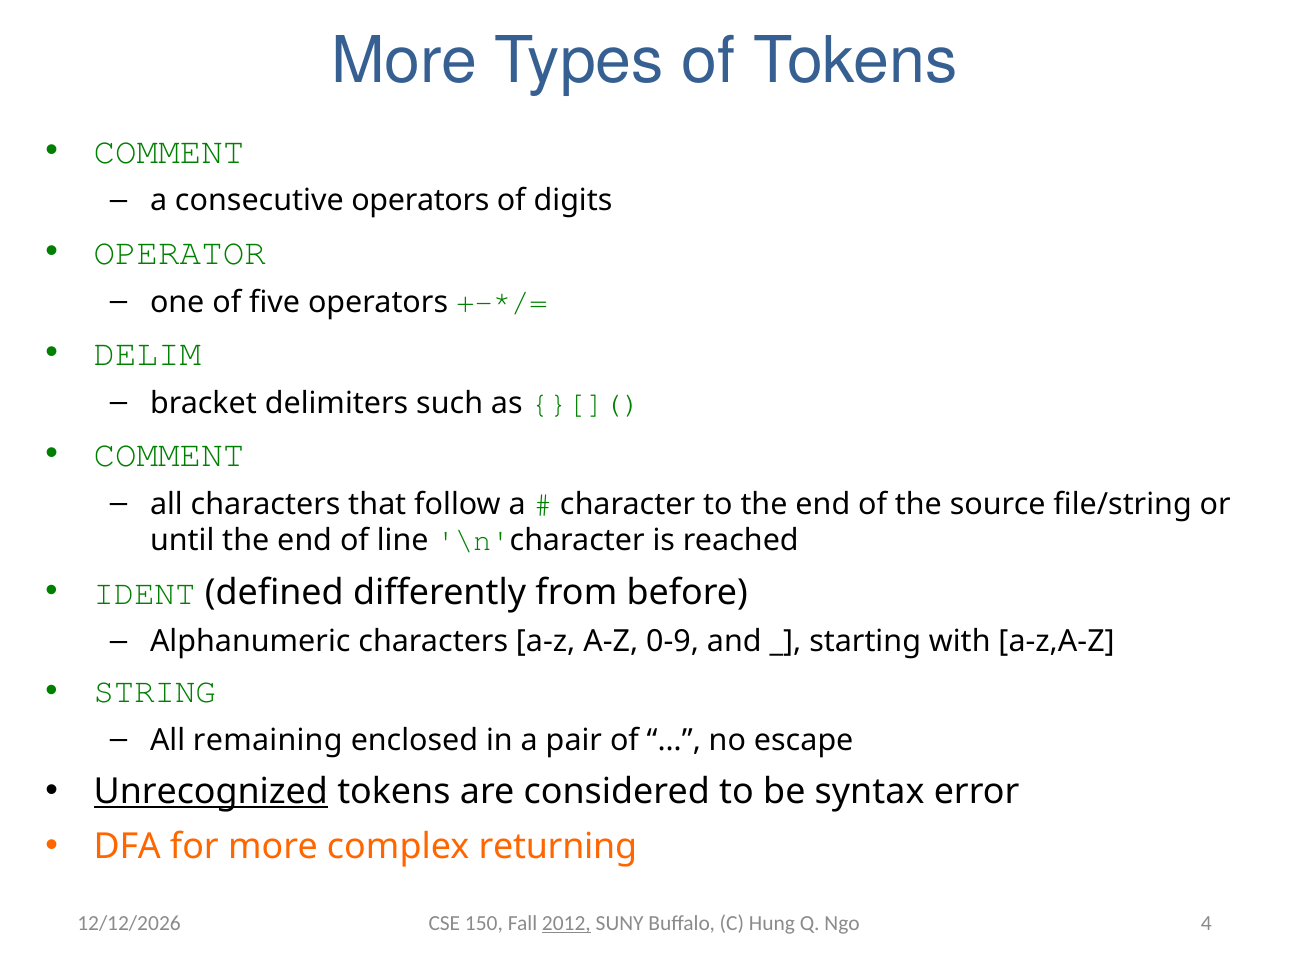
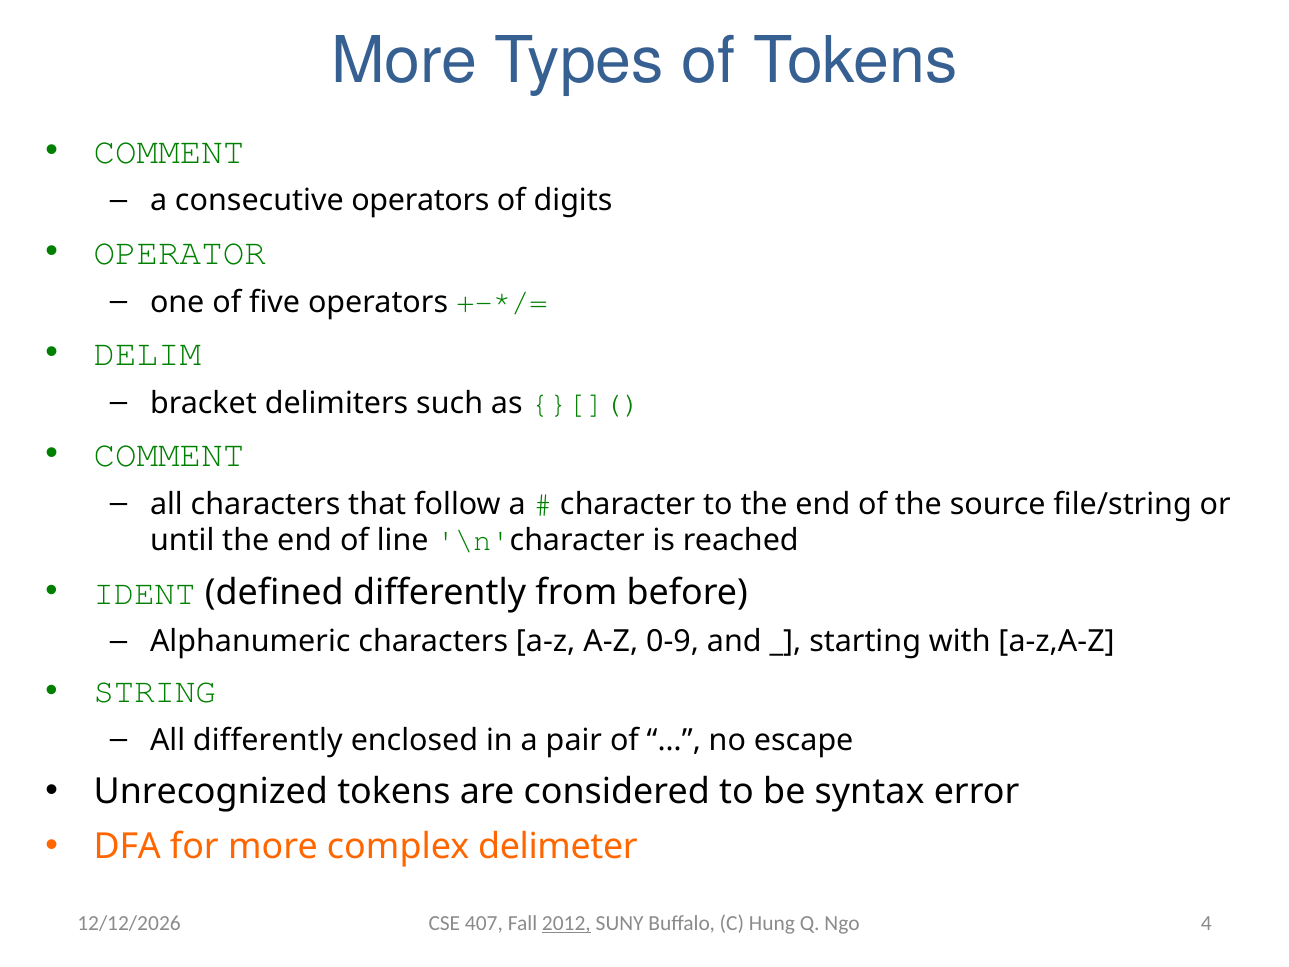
All remaining: remaining -> differently
Unrecognized underline: present -> none
returning: returning -> delimeter
150: 150 -> 407
